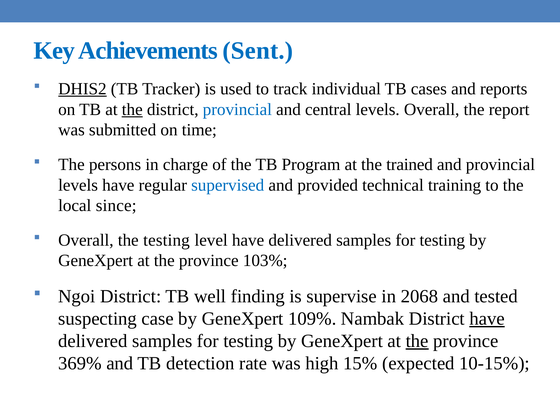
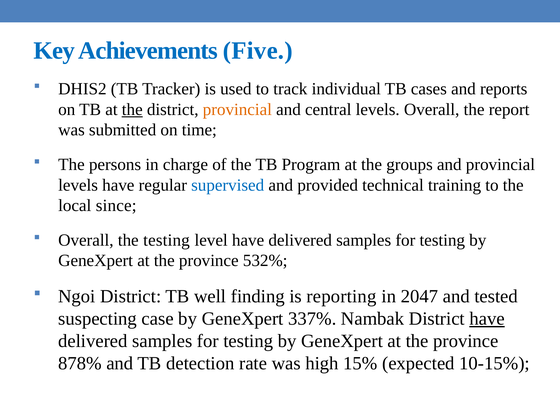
Sent: Sent -> Five
DHIS2 underline: present -> none
provincial at (237, 109) colour: blue -> orange
trained: trained -> groups
103%: 103% -> 532%
supervise: supervise -> reporting
2068: 2068 -> 2047
109%: 109% -> 337%
the at (417, 341) underline: present -> none
369%: 369% -> 878%
